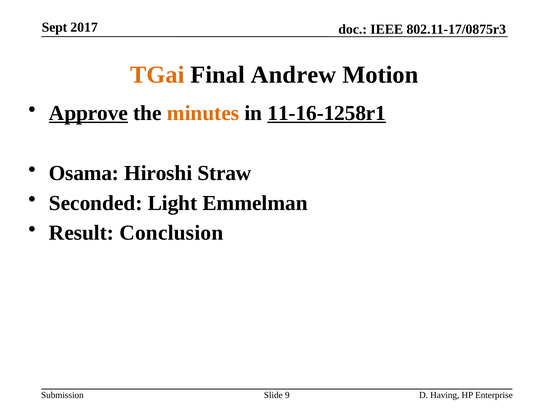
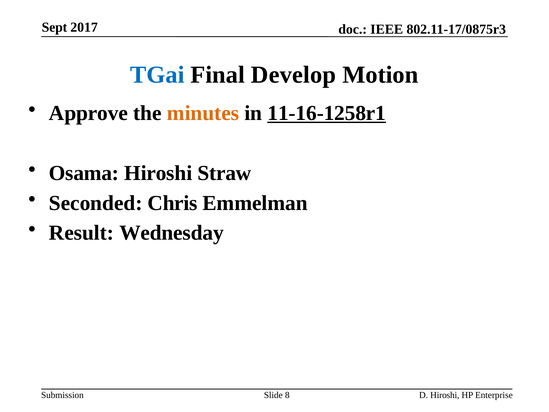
TGai colour: orange -> blue
Andrew: Andrew -> Develop
Approve underline: present -> none
Light: Light -> Chris
Conclusion: Conclusion -> Wednesday
9: 9 -> 8
D Having: Having -> Hiroshi
